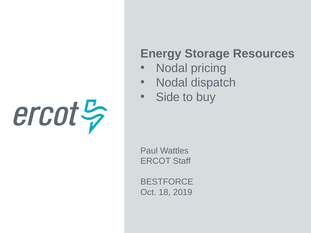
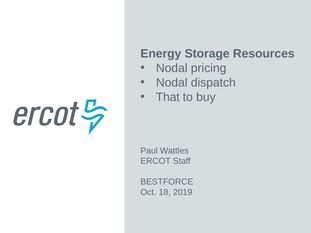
Side: Side -> That
